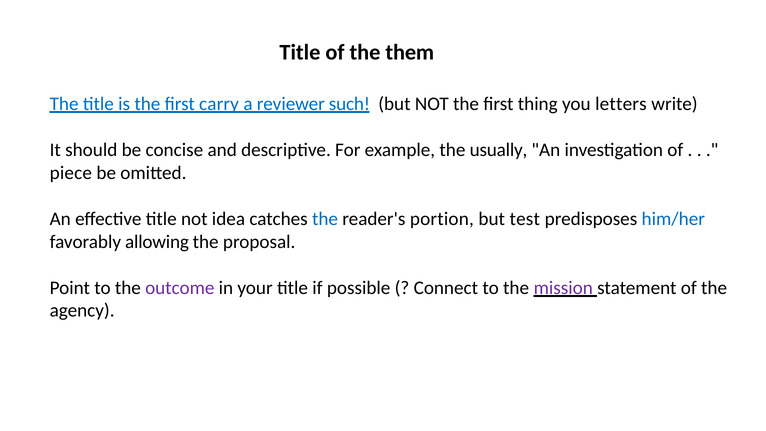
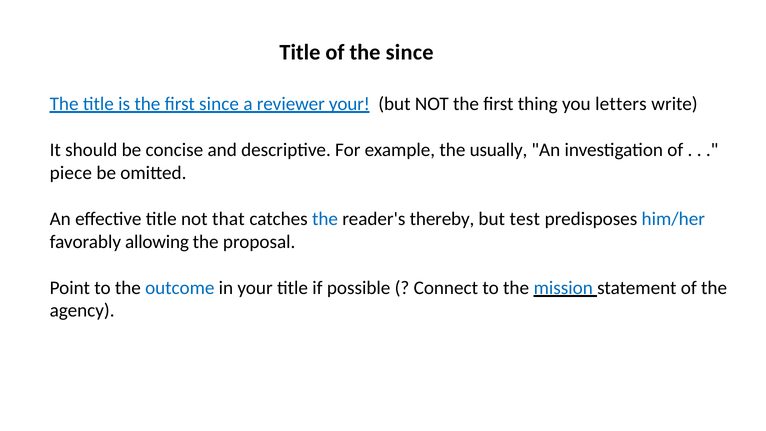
the them: them -> since
first carry: carry -> since
reviewer such: such -> your
idea: idea -> that
portion: portion -> thereby
outcome colour: purple -> blue
mission colour: purple -> blue
